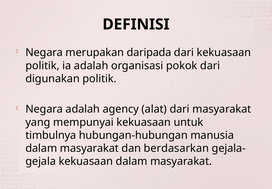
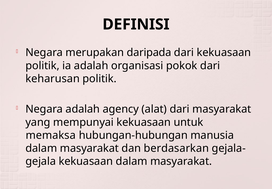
digunakan: digunakan -> keharusan
timbulnya: timbulnya -> memaksa
